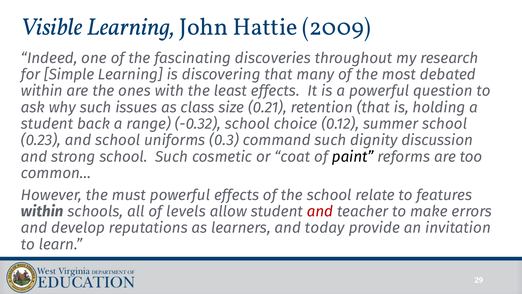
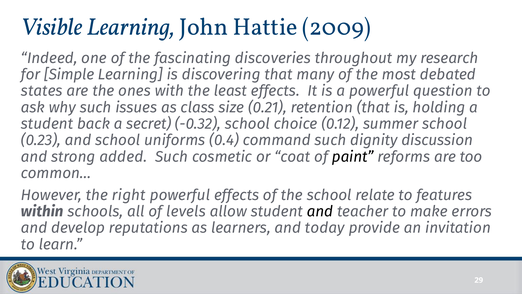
within at (42, 91): within -> states
range: range -> secret
0.3: 0.3 -> 0.4
strong school: school -> added
must: must -> right
and at (320, 211) colour: red -> black
